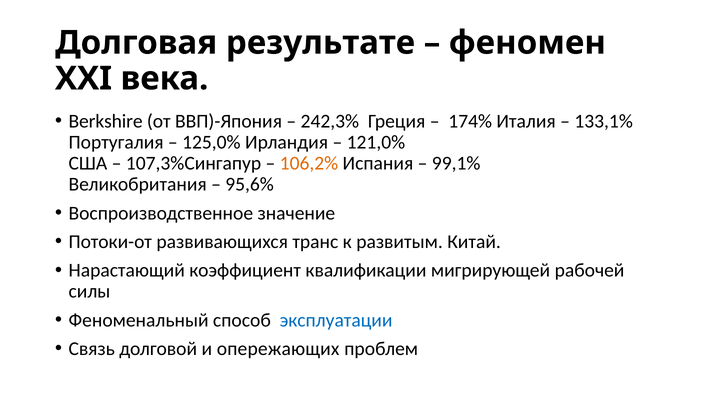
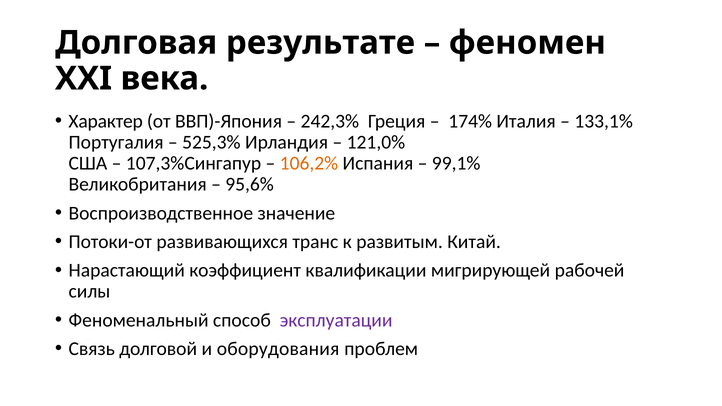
Berkshire: Berkshire -> Характер
125,0%: 125,0% -> 525,3%
эксплуатации colour: blue -> purple
опережающих: опережающих -> оборудования
